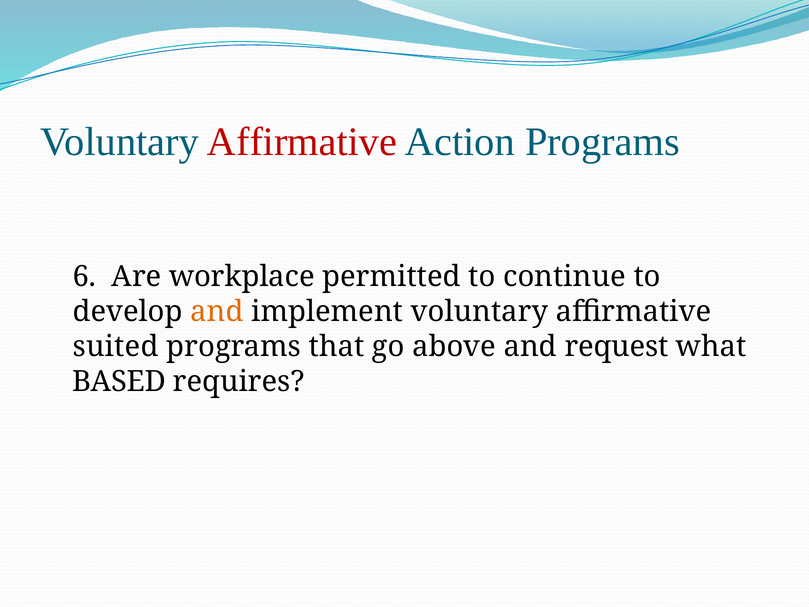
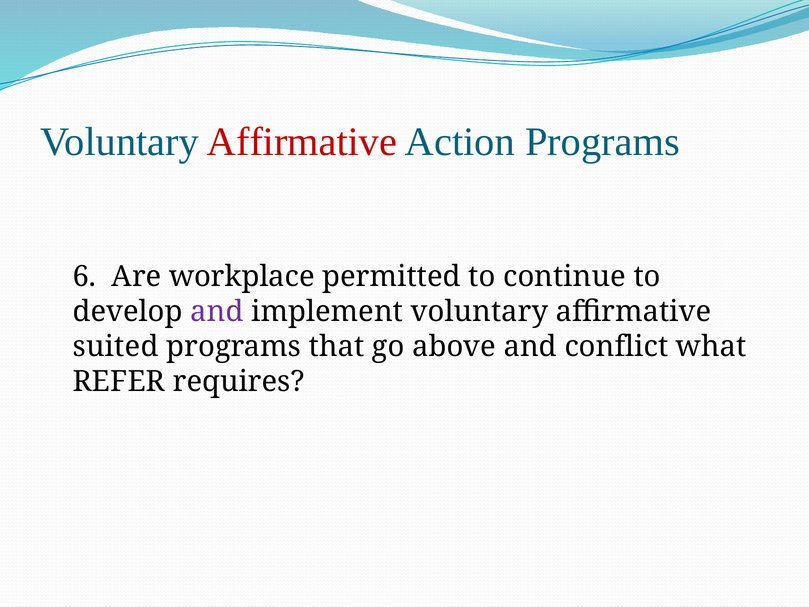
and at (217, 312) colour: orange -> purple
request: request -> conflict
BASED: BASED -> REFER
